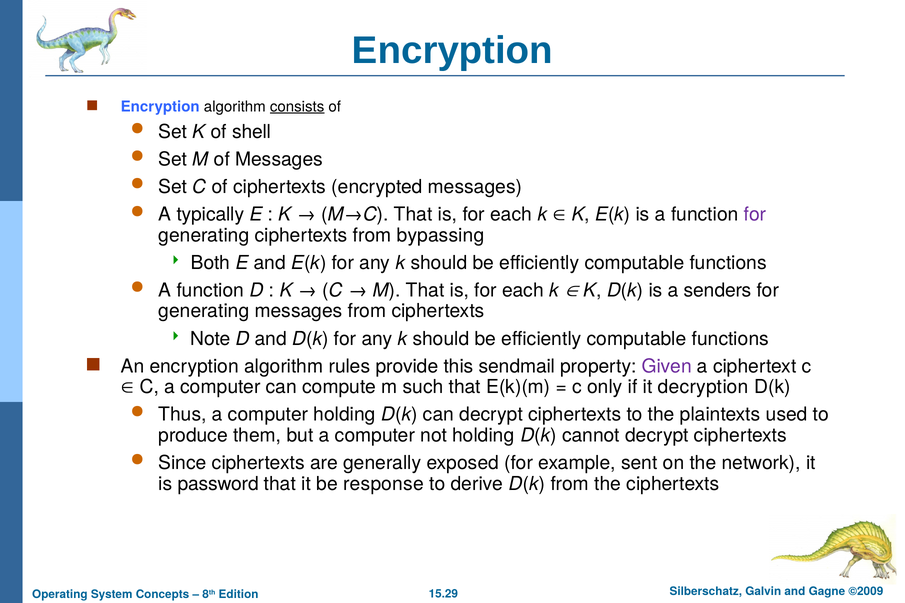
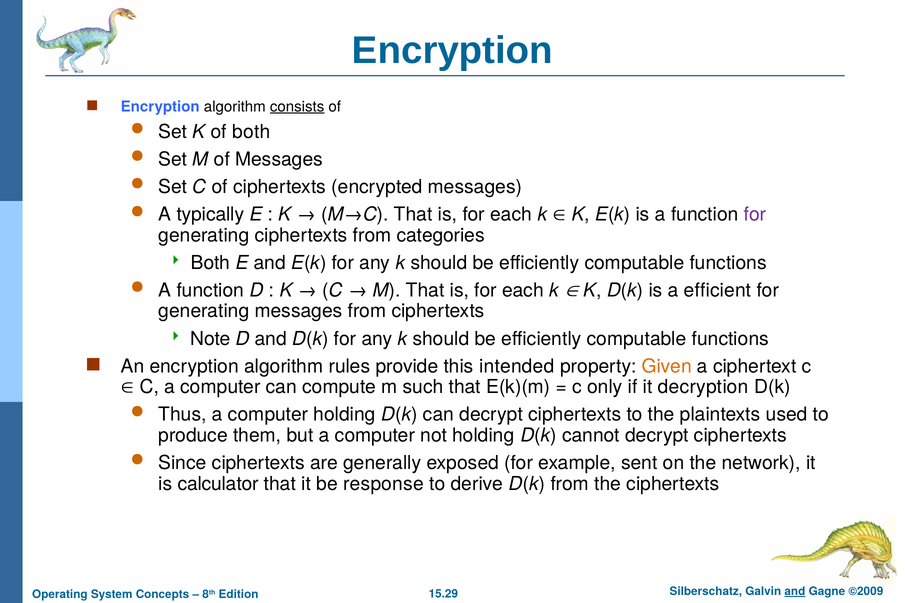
of shell: shell -> both
bypassing: bypassing -> categories
senders: senders -> efficient
sendmail: sendmail -> intended
Given colour: purple -> orange
password: password -> calculator
and at (795, 592) underline: none -> present
